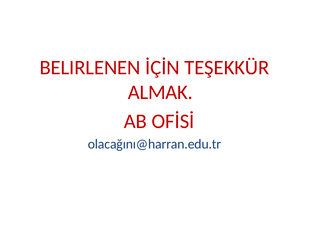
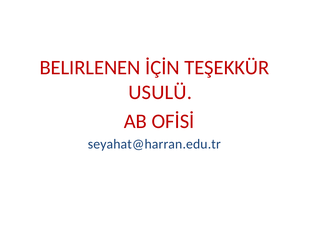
ALMAK: ALMAK -> USULÜ
olacağını@harran.edu.tr: olacağını@harran.edu.tr -> seyahat@harran.edu.tr
